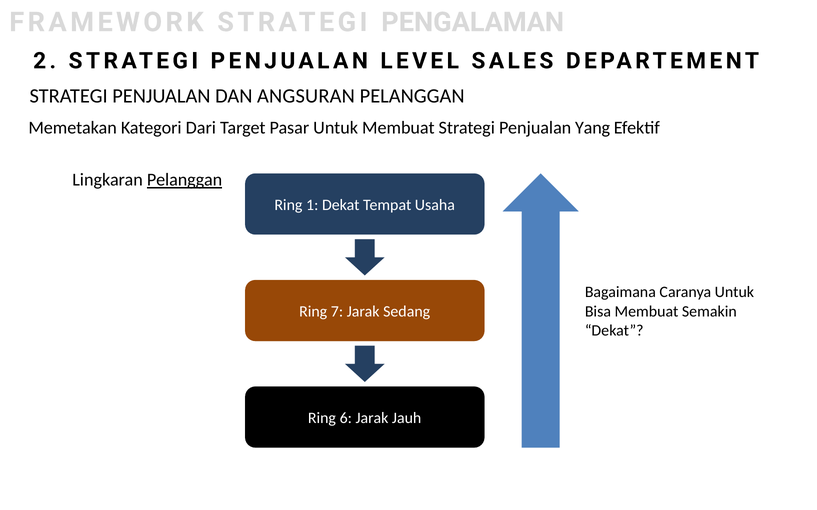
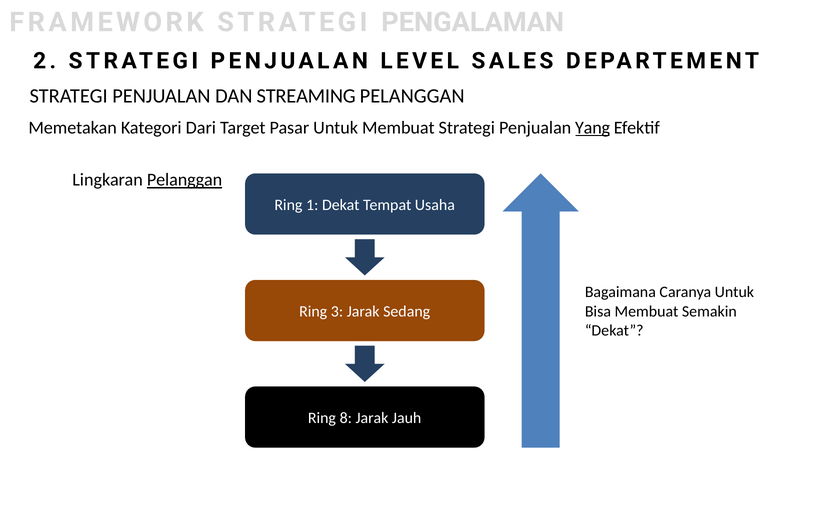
ANGSURAN: ANGSURAN -> STREAMING
Yang underline: none -> present
7: 7 -> 3
6: 6 -> 8
